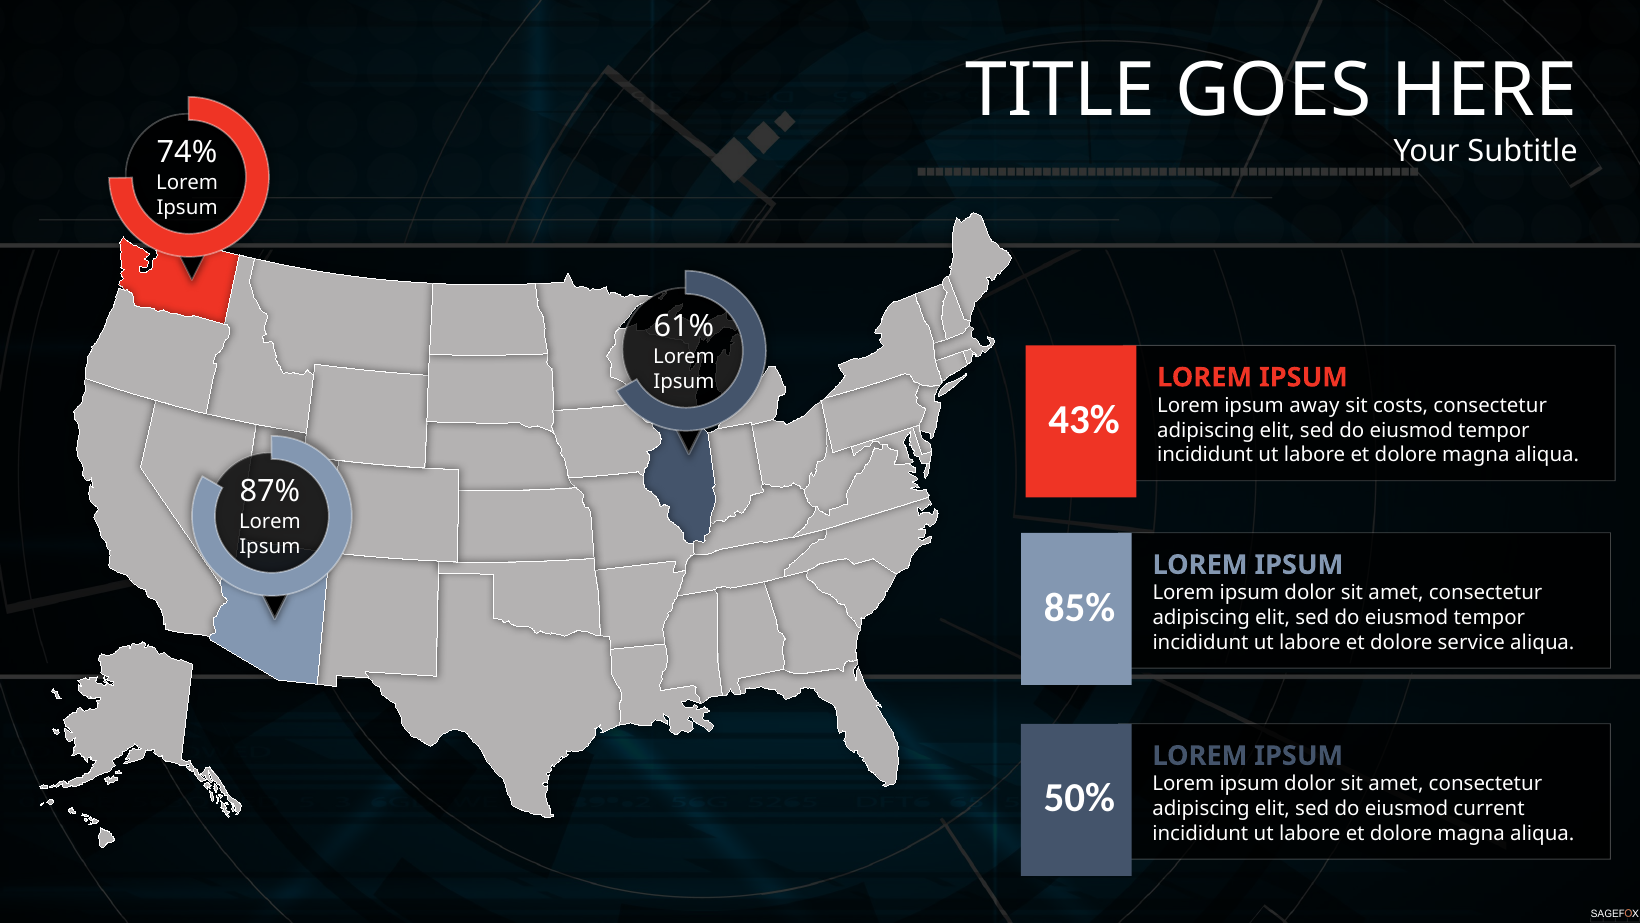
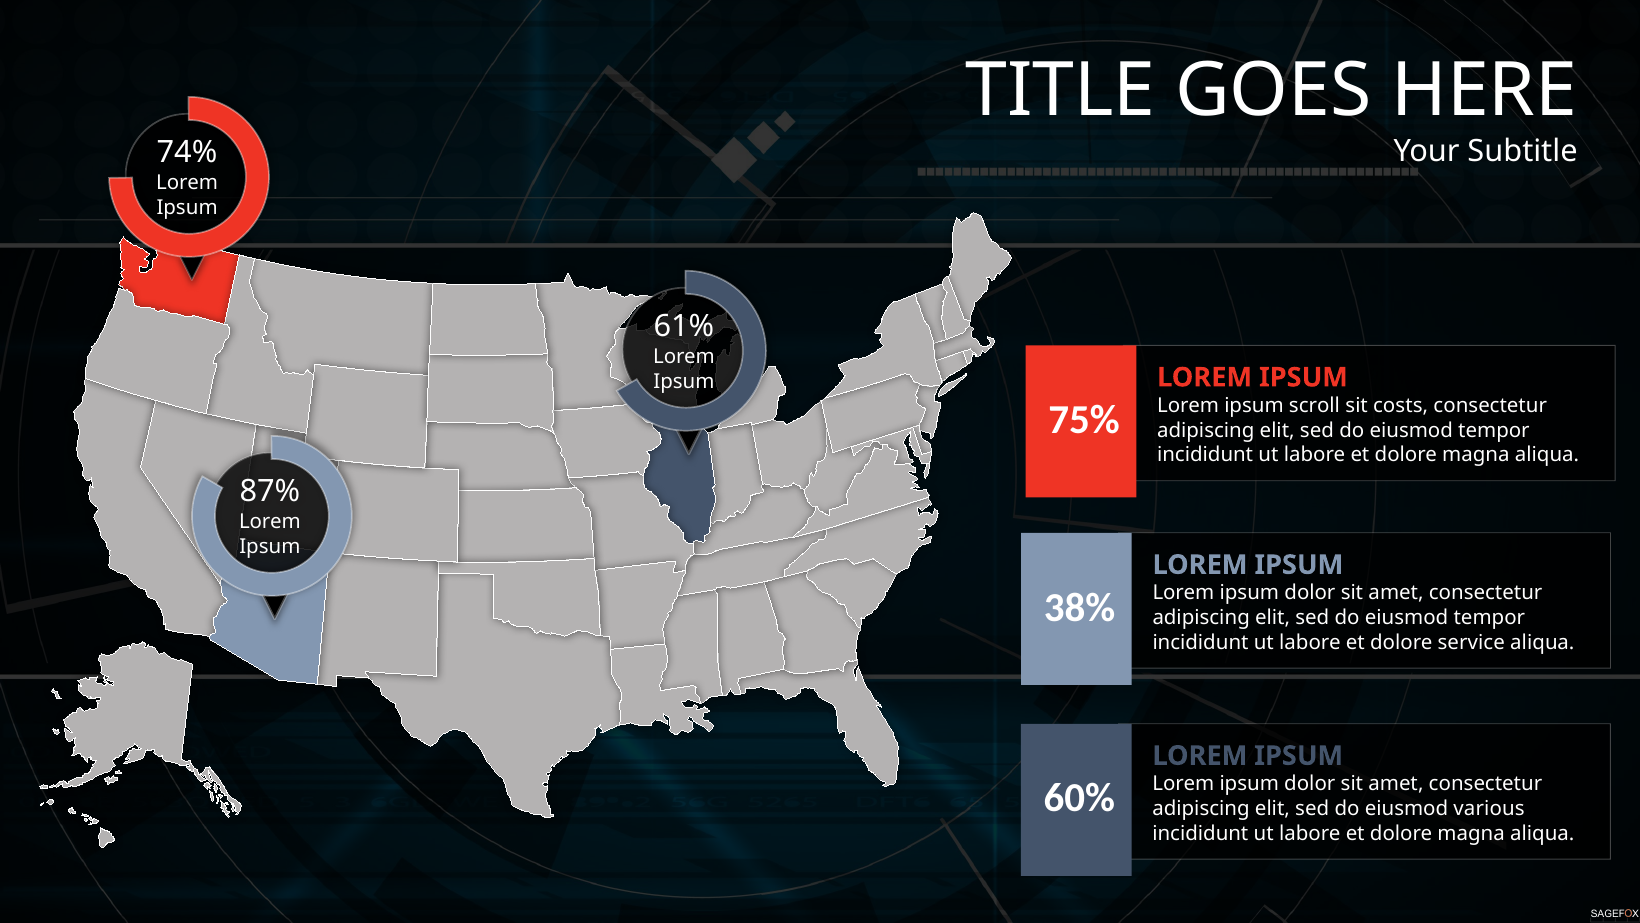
away: away -> scroll
43%: 43% -> 75%
85%: 85% -> 38%
50%: 50% -> 60%
current: current -> various
